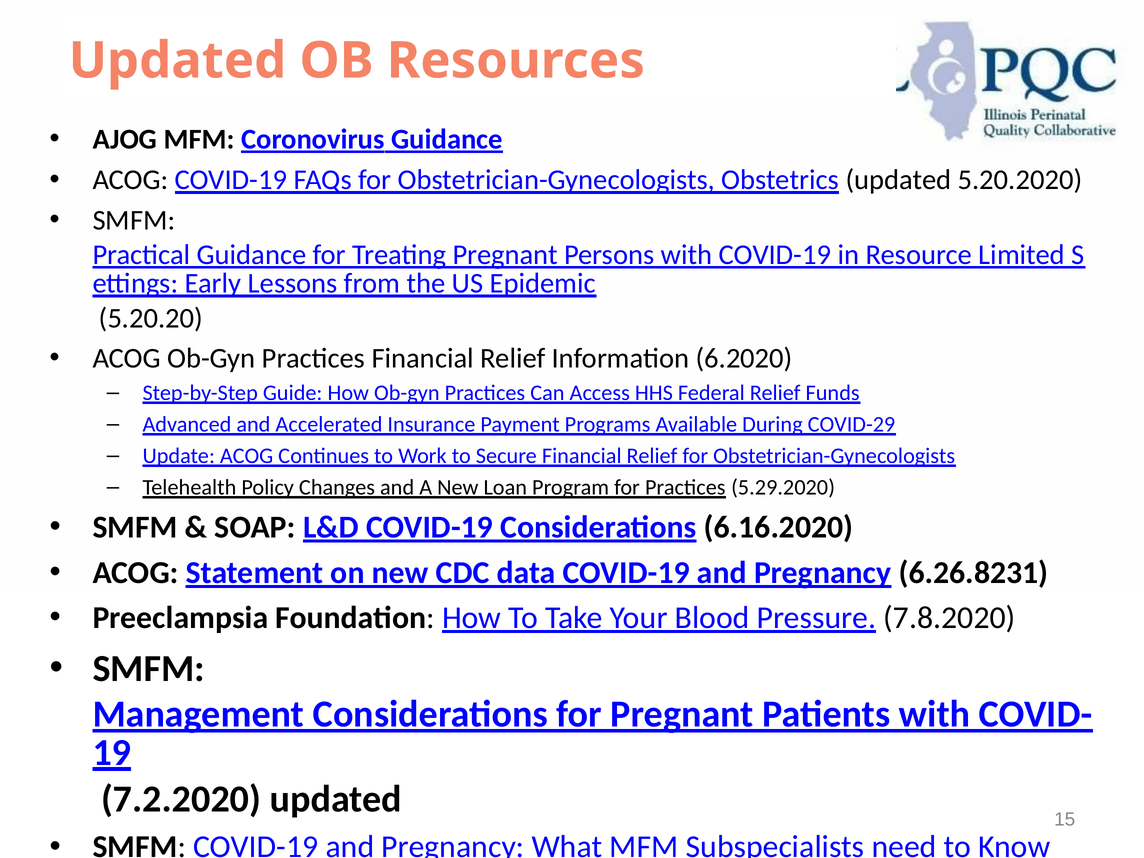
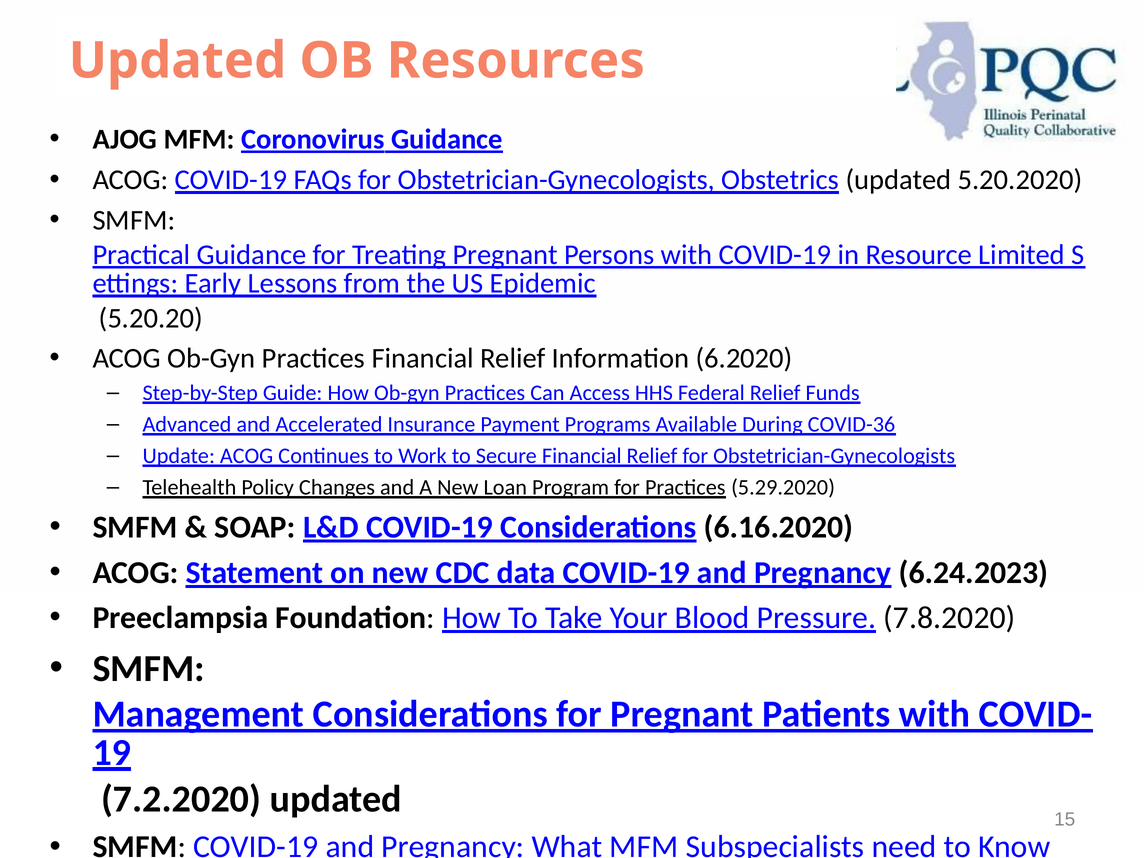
COVID-29: COVID-29 -> COVID-36
6.26.8231: 6.26.8231 -> 6.24.2023
